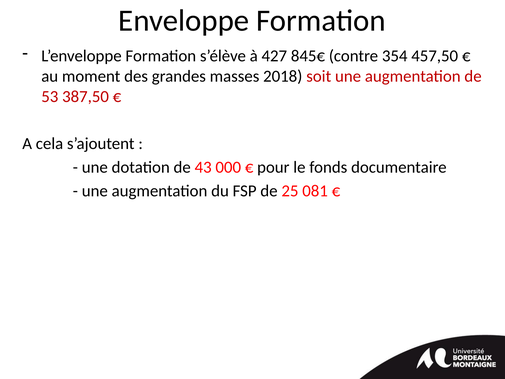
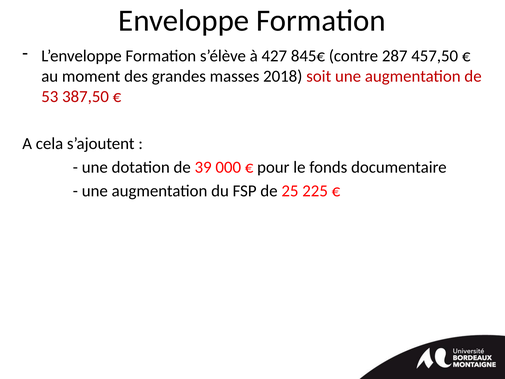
354: 354 -> 287
43: 43 -> 39
081: 081 -> 225
